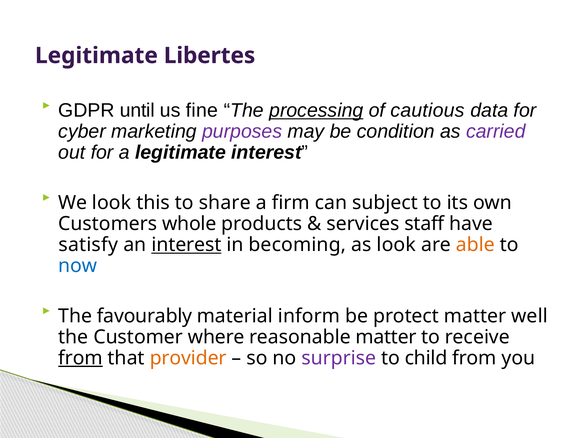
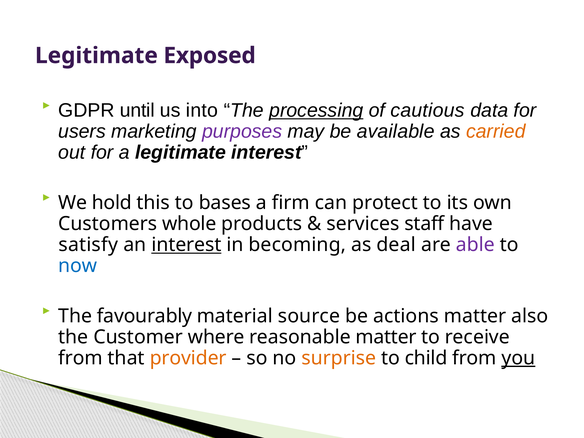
Libertes: Libertes -> Exposed
fine: fine -> into
cyber: cyber -> users
condition: condition -> available
carried colour: purple -> orange
We look: look -> hold
share: share -> bases
subject: subject -> protect
as look: look -> deal
able colour: orange -> purple
inform: inform -> source
protect: protect -> actions
well: well -> also
from at (81, 358) underline: present -> none
surprise colour: purple -> orange
you underline: none -> present
